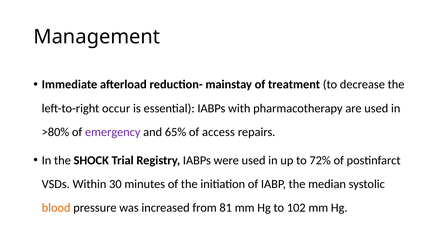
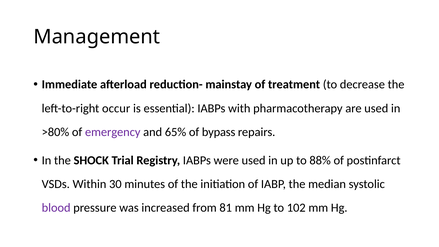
access: access -> bypass
72%: 72% -> 88%
blood colour: orange -> purple
